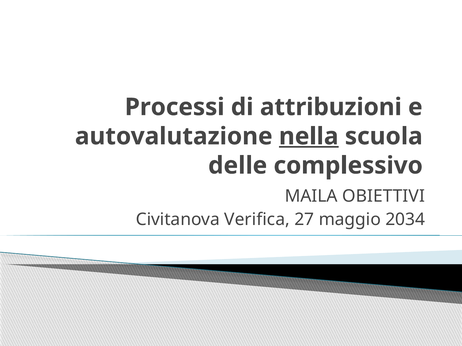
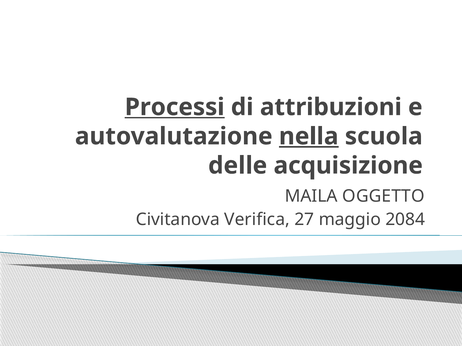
Processi underline: none -> present
complessivo: complessivo -> acquisizione
OBIETTIVI: OBIETTIVI -> OGGETTO
2034: 2034 -> 2084
